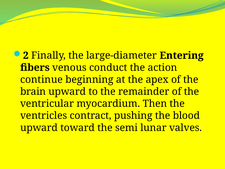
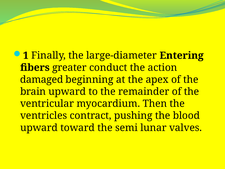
2: 2 -> 1
venous: venous -> greater
continue: continue -> damaged
